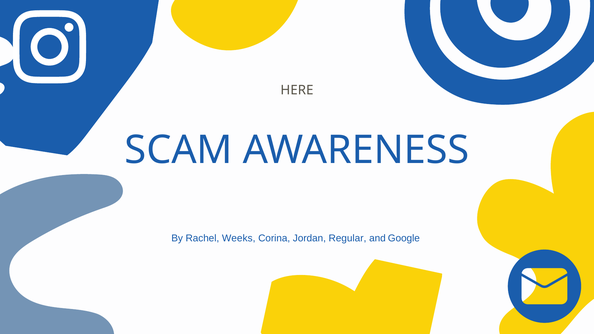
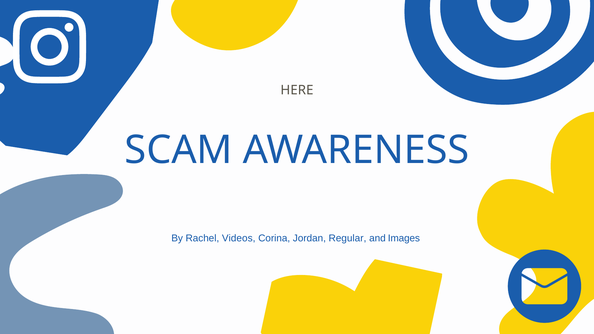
Weeks: Weeks -> Videos
Google: Google -> Images
